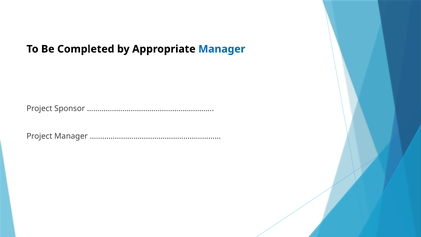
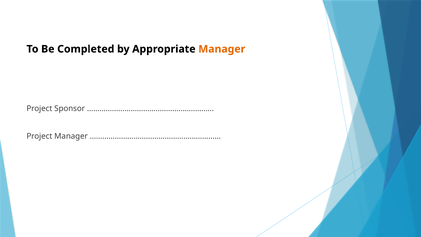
Manager at (222, 49) colour: blue -> orange
